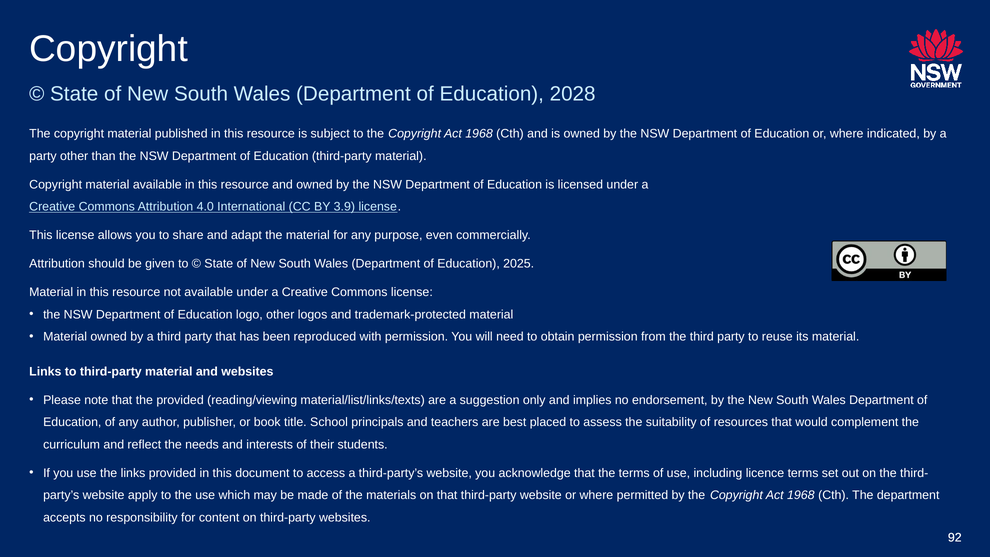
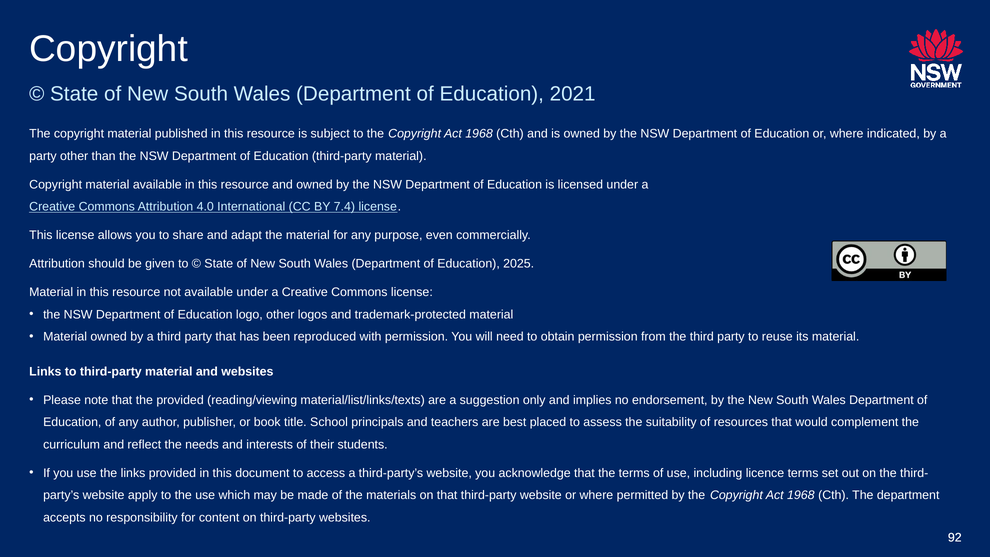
2028: 2028 -> 2021
3.9: 3.9 -> 7.4
